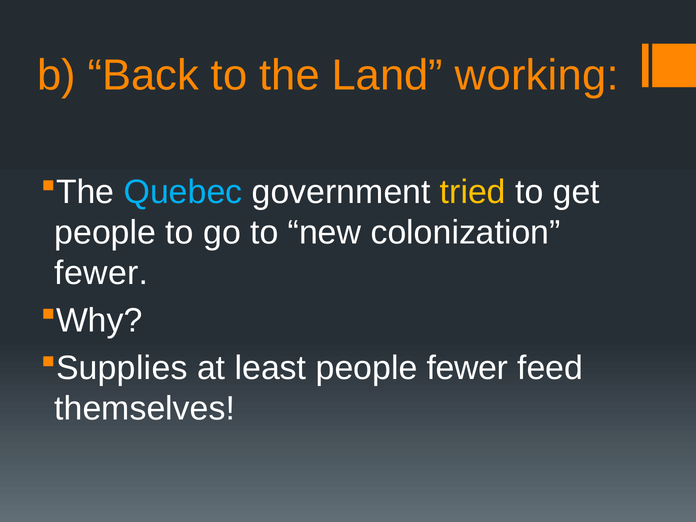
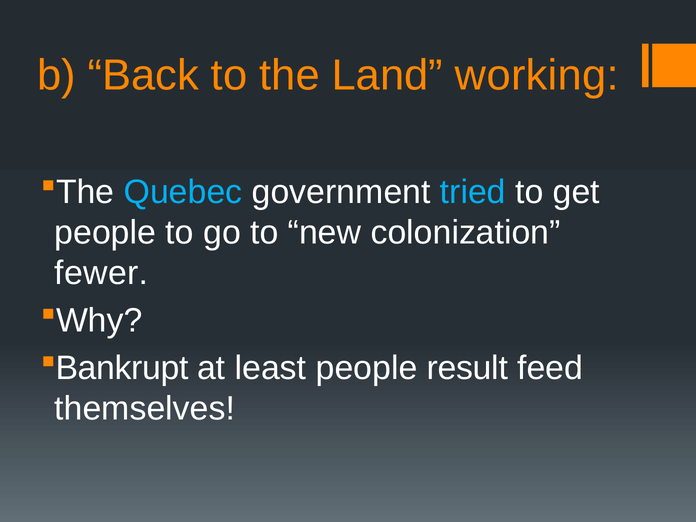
tried colour: yellow -> light blue
Supplies: Supplies -> Bankrupt
people fewer: fewer -> result
